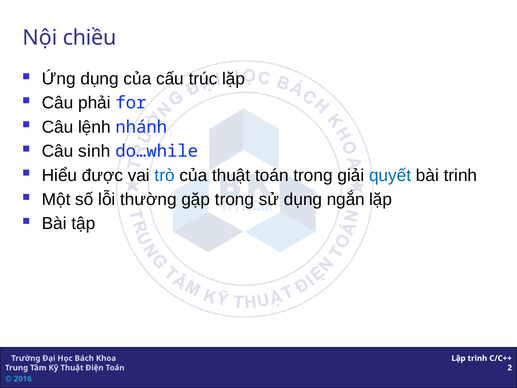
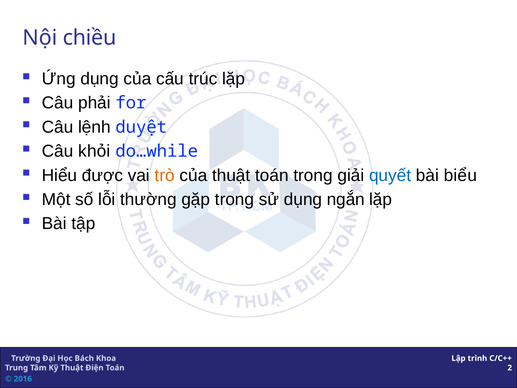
nhánh: nhánh -> duyệt
sinh: sinh -> khỏi
trò colour: blue -> orange
trinh: trinh -> biểu
